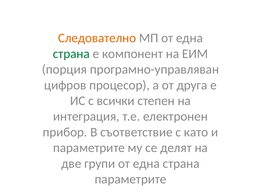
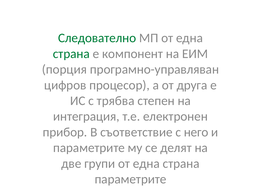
Следователно colour: orange -> green
всички: всички -> трябва
като: като -> него
